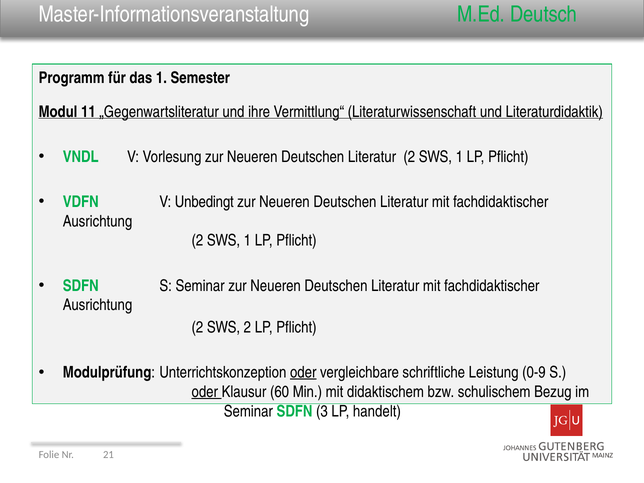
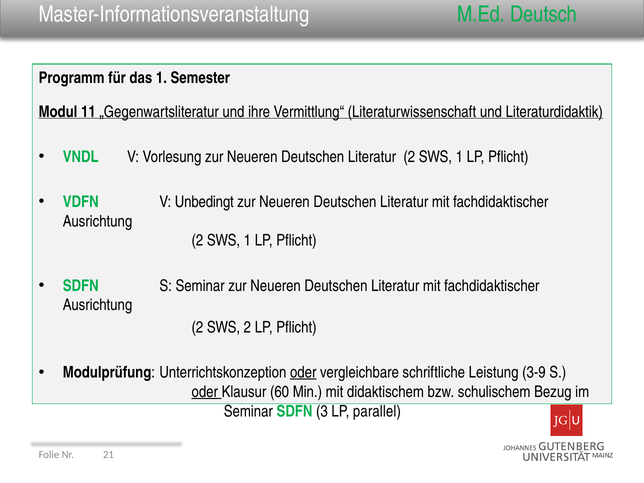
0-9: 0-9 -> 3-9
handelt: handelt -> parallel
